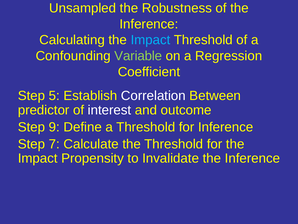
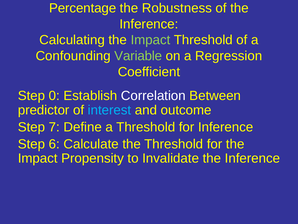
Unsampled: Unsampled -> Percentage
Impact at (150, 40) colour: light blue -> light green
5: 5 -> 0
interest colour: white -> light blue
9: 9 -> 7
7: 7 -> 6
